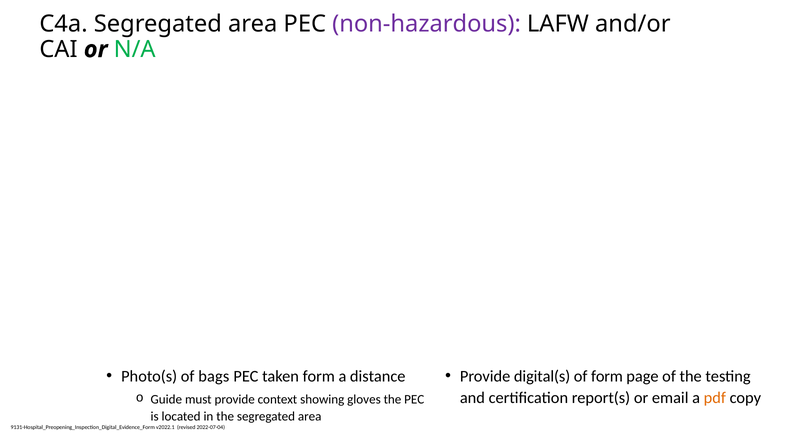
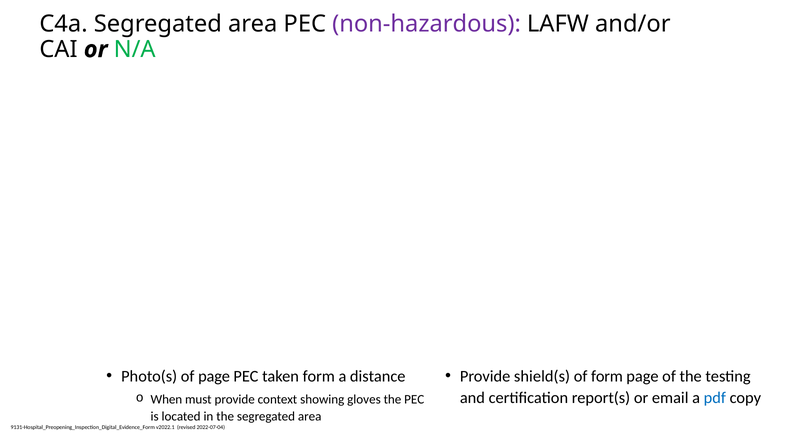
of bags: bags -> page
digital(s: digital(s -> shield(s
pdf colour: orange -> blue
Guide: Guide -> When
